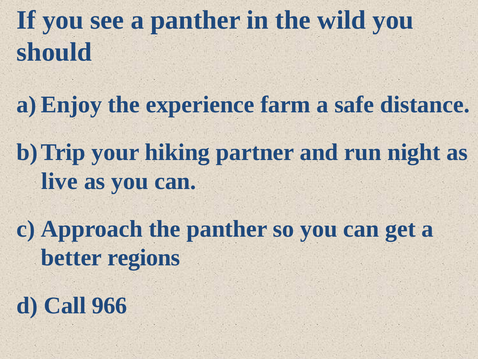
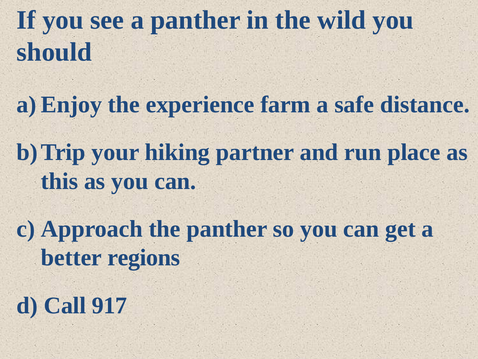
night: night -> place
live: live -> this
966: 966 -> 917
